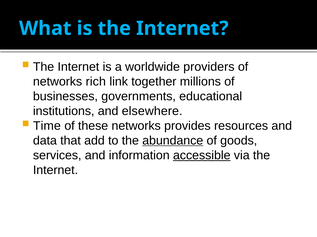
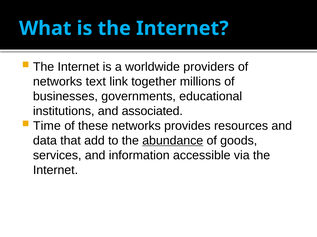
rich: rich -> text
elsewhere: elsewhere -> associated
accessible underline: present -> none
